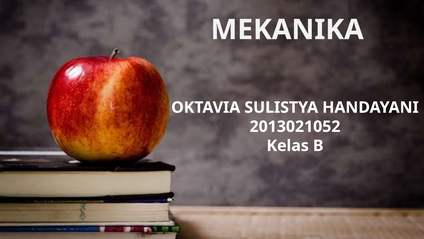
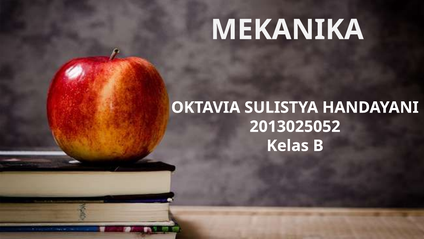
2013021052: 2013021052 -> 2013025052
